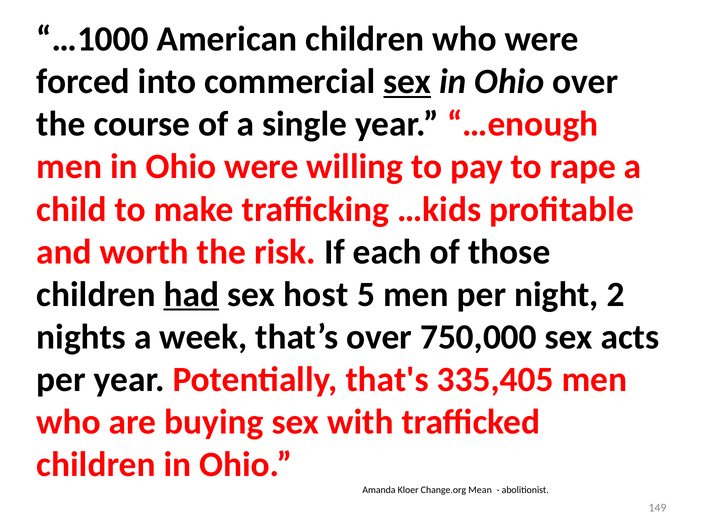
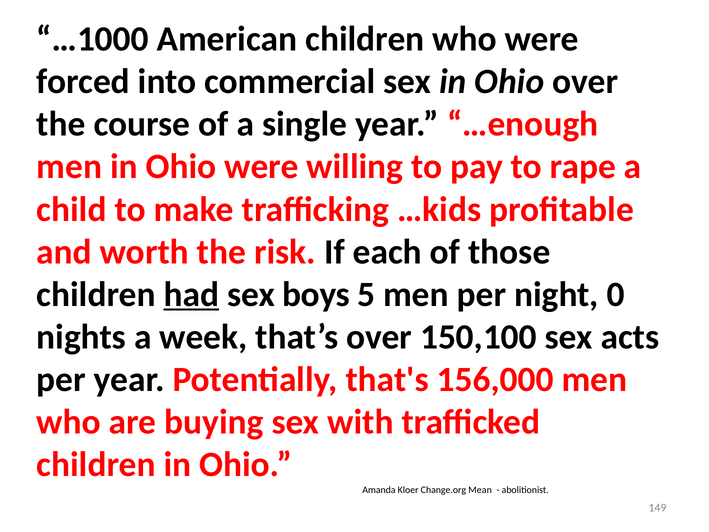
sex at (407, 82) underline: present -> none
host: host -> boys
2: 2 -> 0
750,000: 750,000 -> 150,100
335,405: 335,405 -> 156,000
